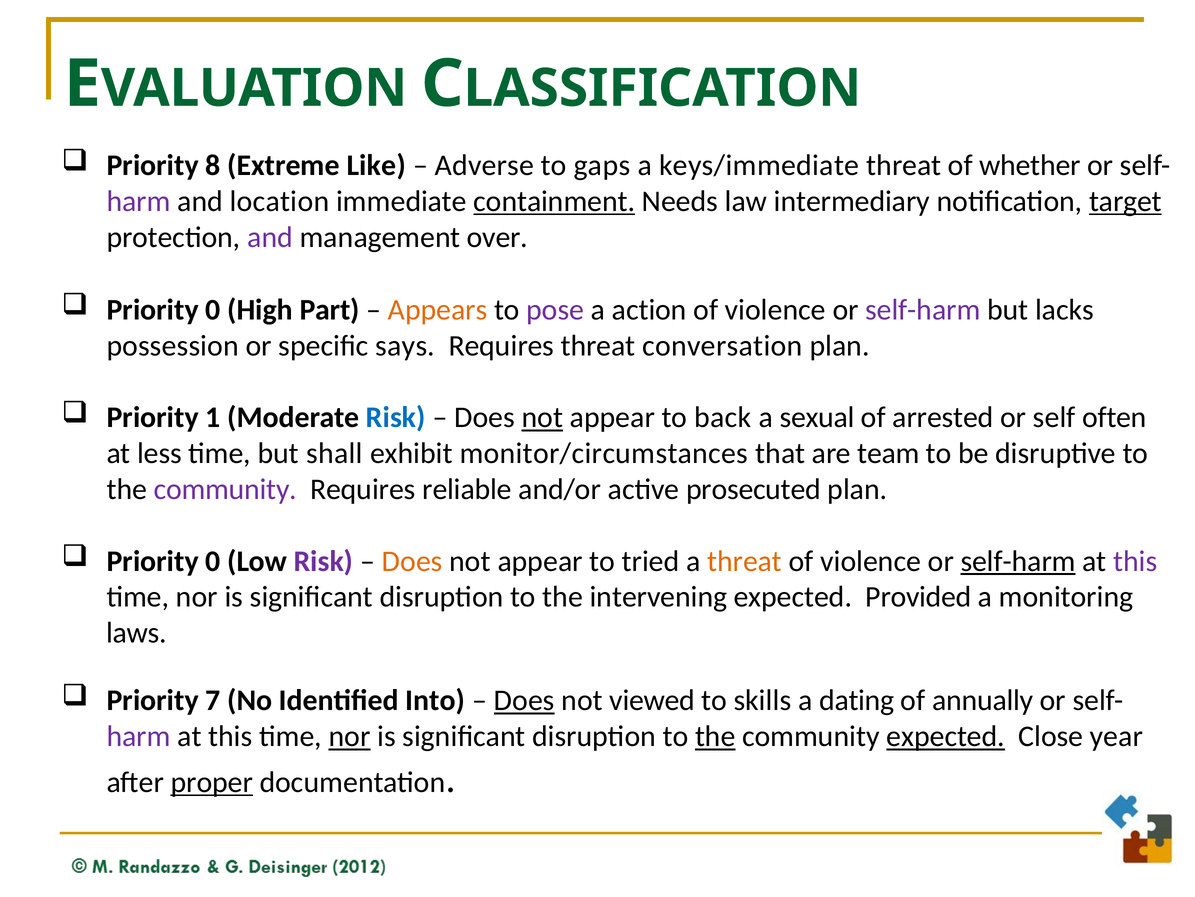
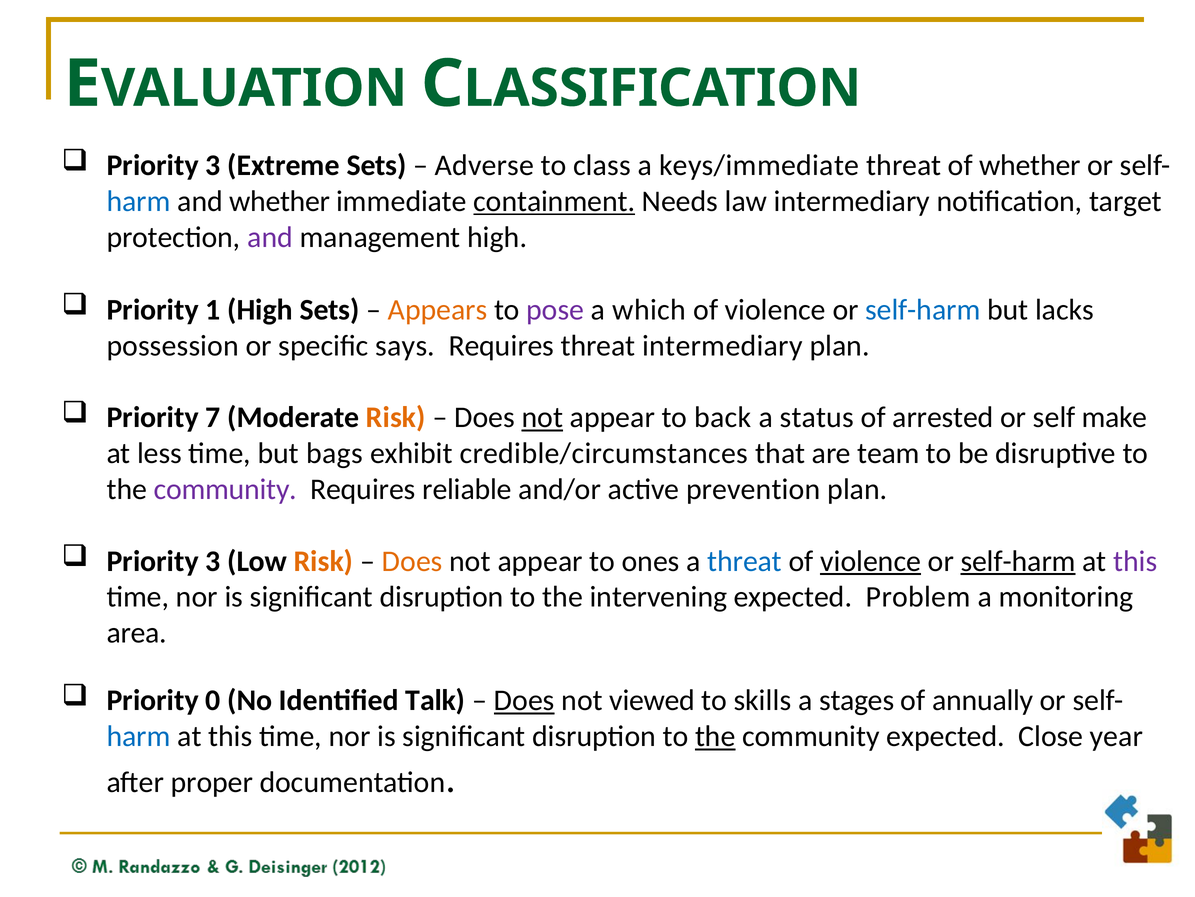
8 at (213, 165): 8 -> 3
Extreme Like: Like -> Sets
gaps: gaps -> class
harm at (139, 201) colour: purple -> blue
and location: location -> whether
target underline: present -> none
management over: over -> high
0 at (213, 310): 0 -> 1
High Part: Part -> Sets
action: action -> which
self-harm at (923, 310) colour: purple -> blue
threat conversation: conversation -> intermediary
1: 1 -> 7
Risk at (396, 417) colour: blue -> orange
sexual: sexual -> status
often: often -> make
shall: shall -> bags
monitor/circumstances: monitor/circumstances -> credible/circumstances
prosecuted: prosecuted -> prevention
0 at (213, 561): 0 -> 3
Risk at (323, 561) colour: purple -> orange
tried: tried -> ones
threat at (745, 561) colour: orange -> blue
violence at (871, 561) underline: none -> present
Provided: Provided -> Problem
laws: laws -> area
7: 7 -> 0
Into: Into -> Talk
dating: dating -> stages
harm at (139, 736) colour: purple -> blue
nor at (349, 736) underline: present -> none
expected at (946, 736) underline: present -> none
proper underline: present -> none
